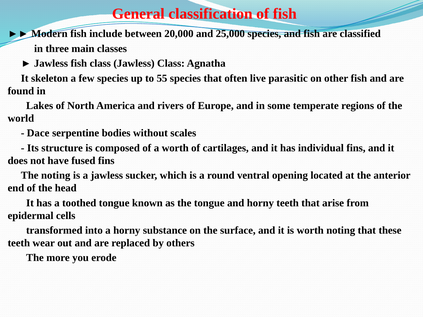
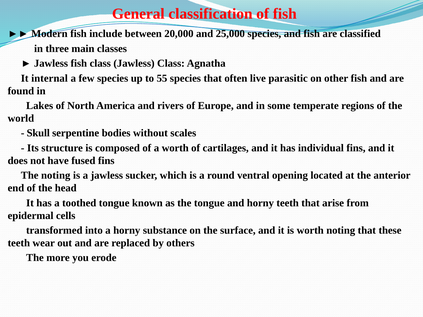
skeleton: skeleton -> internal
Dace: Dace -> Skull
